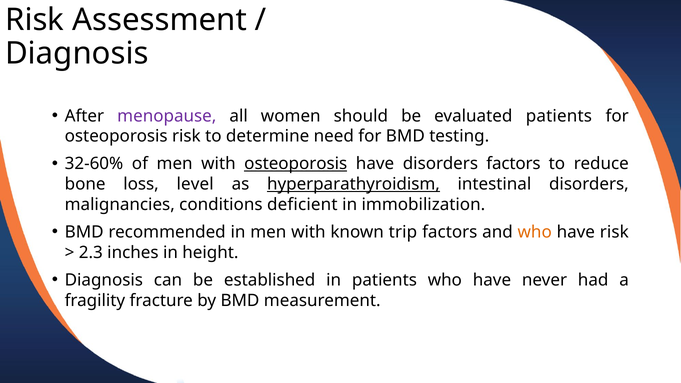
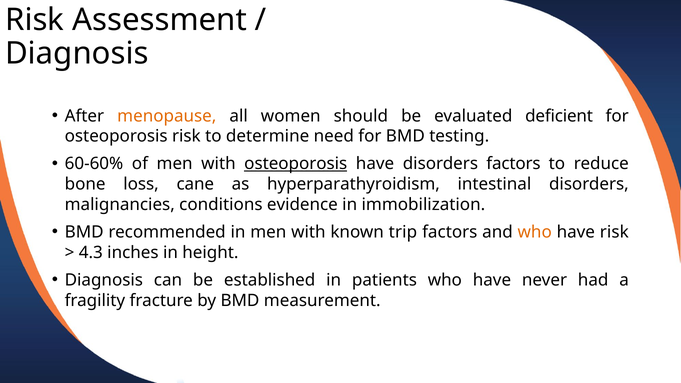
menopause colour: purple -> orange
evaluated patients: patients -> deficient
32-60%: 32-60% -> 60-60%
level: level -> cane
hyperparathyroidism underline: present -> none
deficient: deficient -> evidence
2.3: 2.3 -> 4.3
